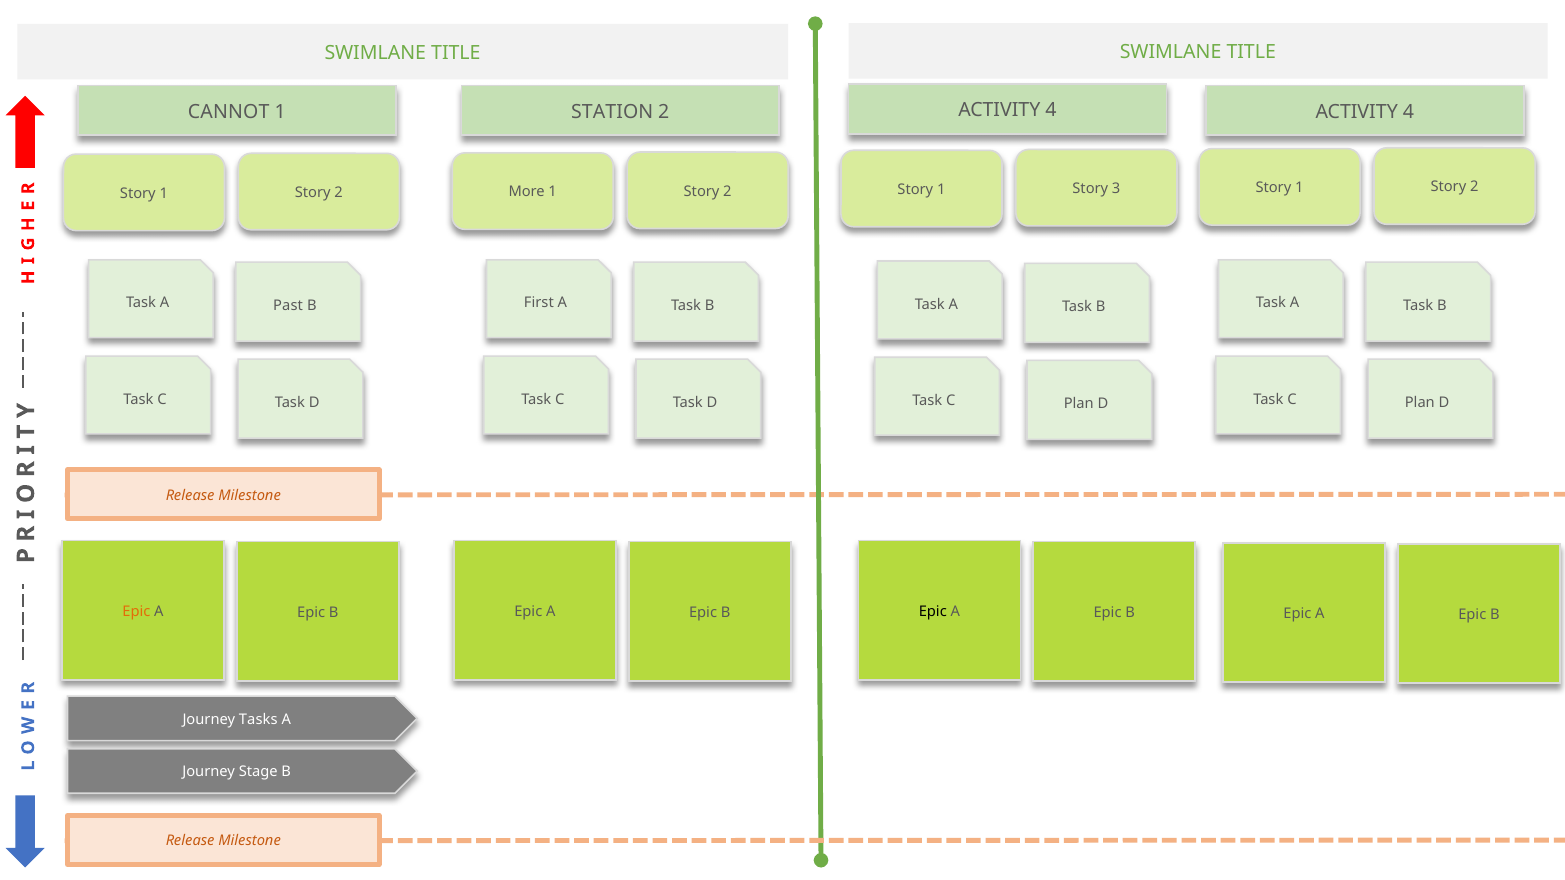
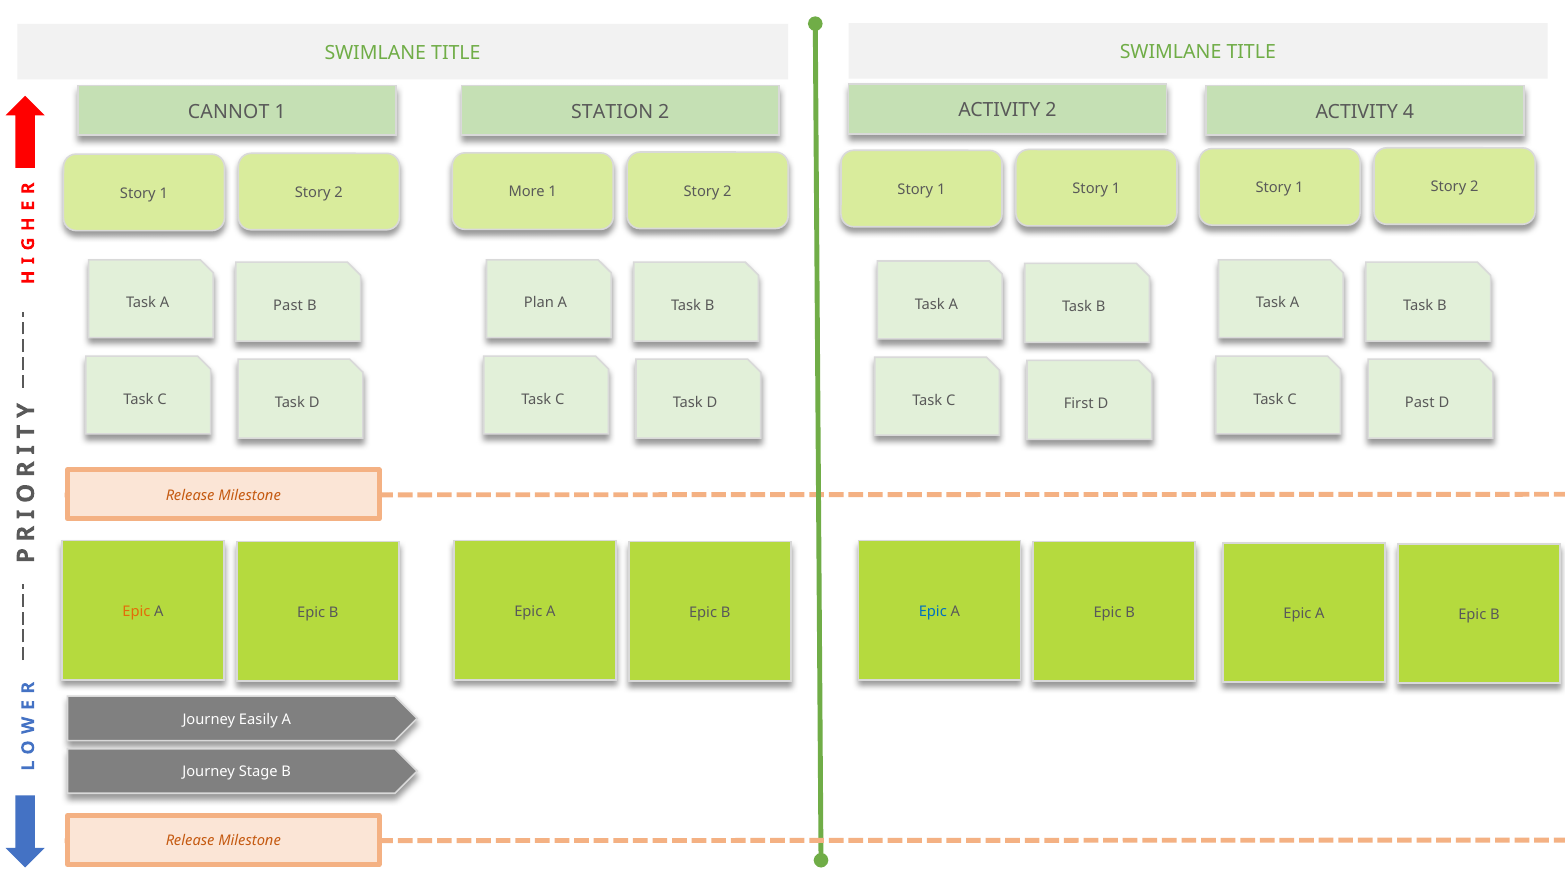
2 ACTIVITY 4: 4 -> 2
3 at (1116, 189): 3 -> 1
First: First -> Plan
Plan at (1420, 403): Plan -> Past
Plan at (1079, 404): Plan -> First
Epic at (933, 611) colour: black -> blue
Tasks: Tasks -> Easily
